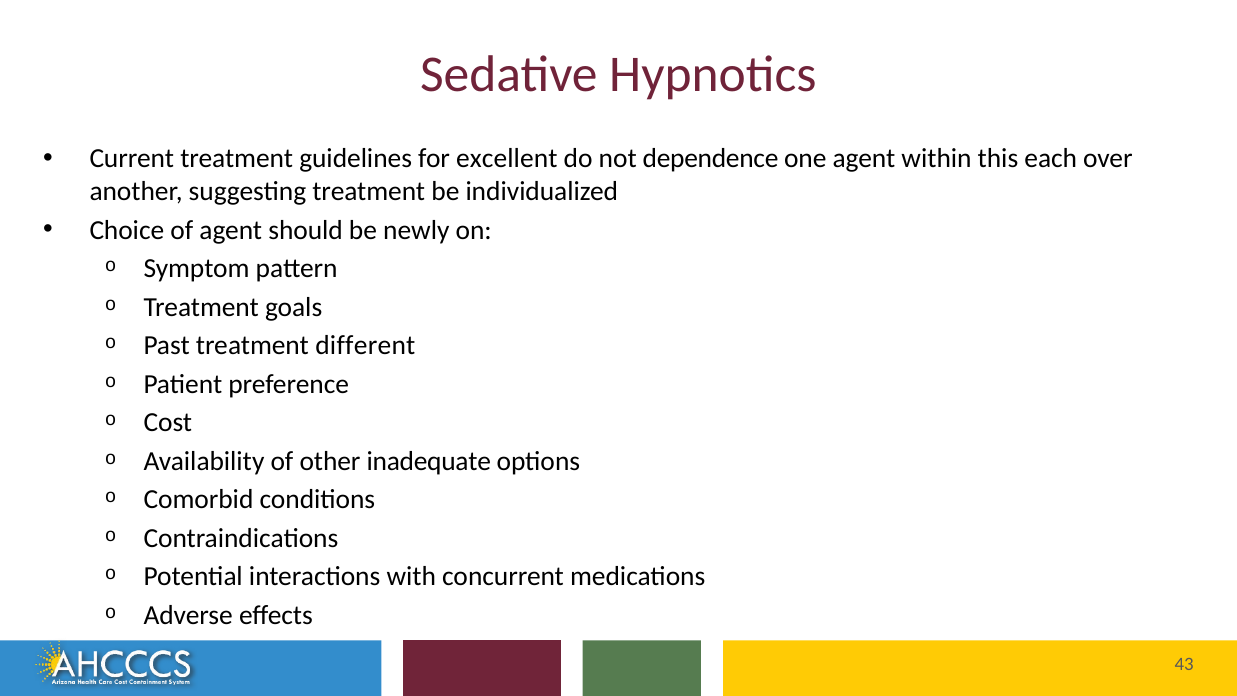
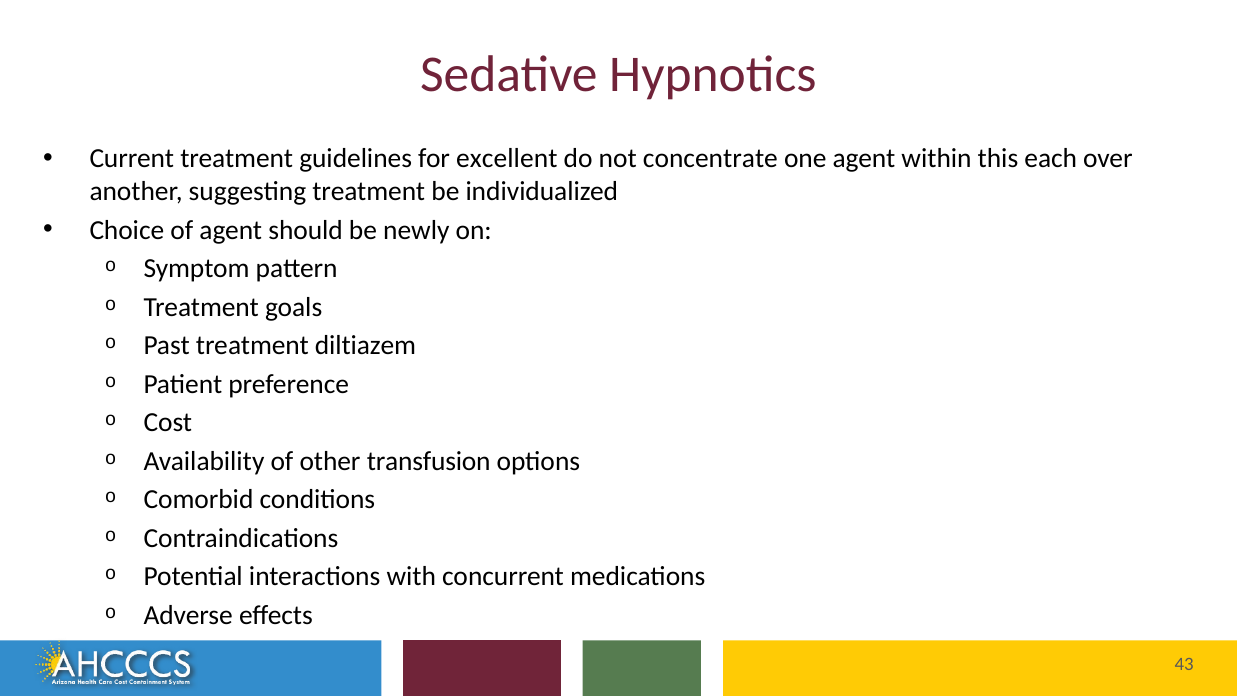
dependence: dependence -> concentrate
different: different -> diltiazem
inadequate: inadequate -> transfusion
